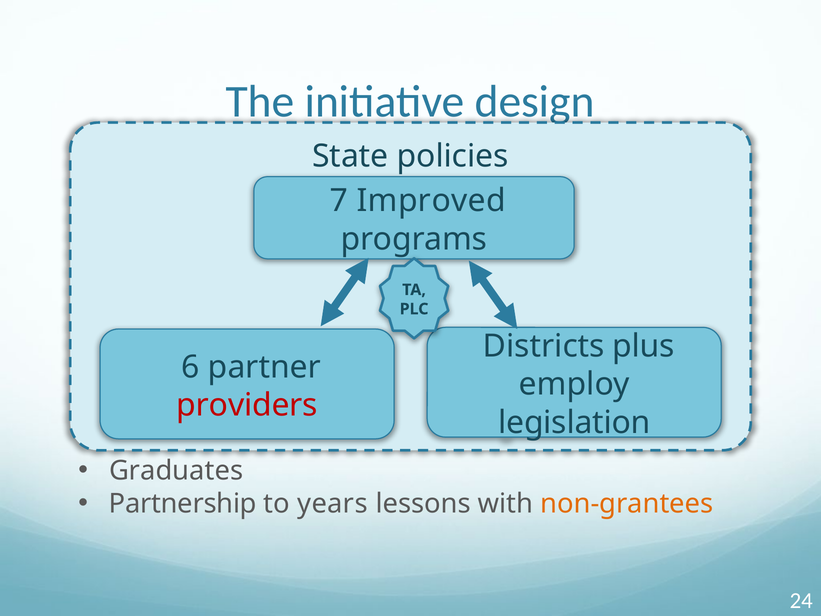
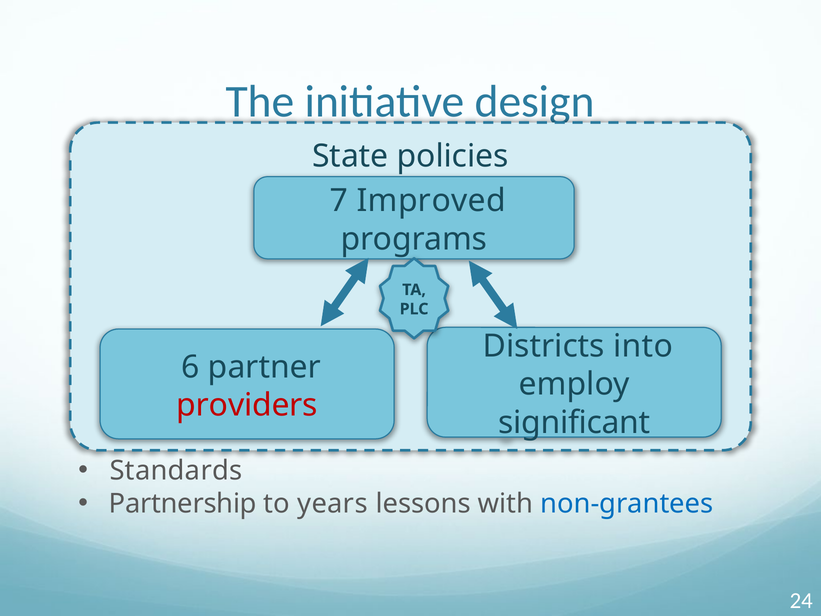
plus: plus -> into
legislation: legislation -> significant
Graduates: Graduates -> Standards
non-grantees colour: orange -> blue
